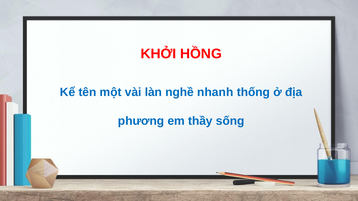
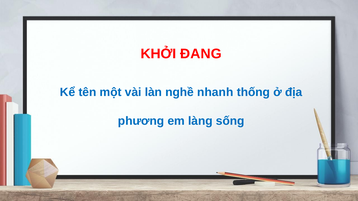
HỒNG: HỒNG -> ĐANG
thầy: thầy -> làng
